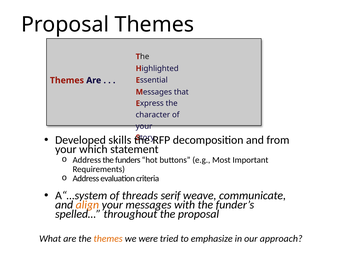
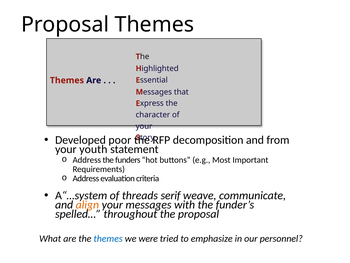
skills: skills -> poor
which: which -> youth
themes at (108, 238) colour: orange -> blue
approach: approach -> personnel
